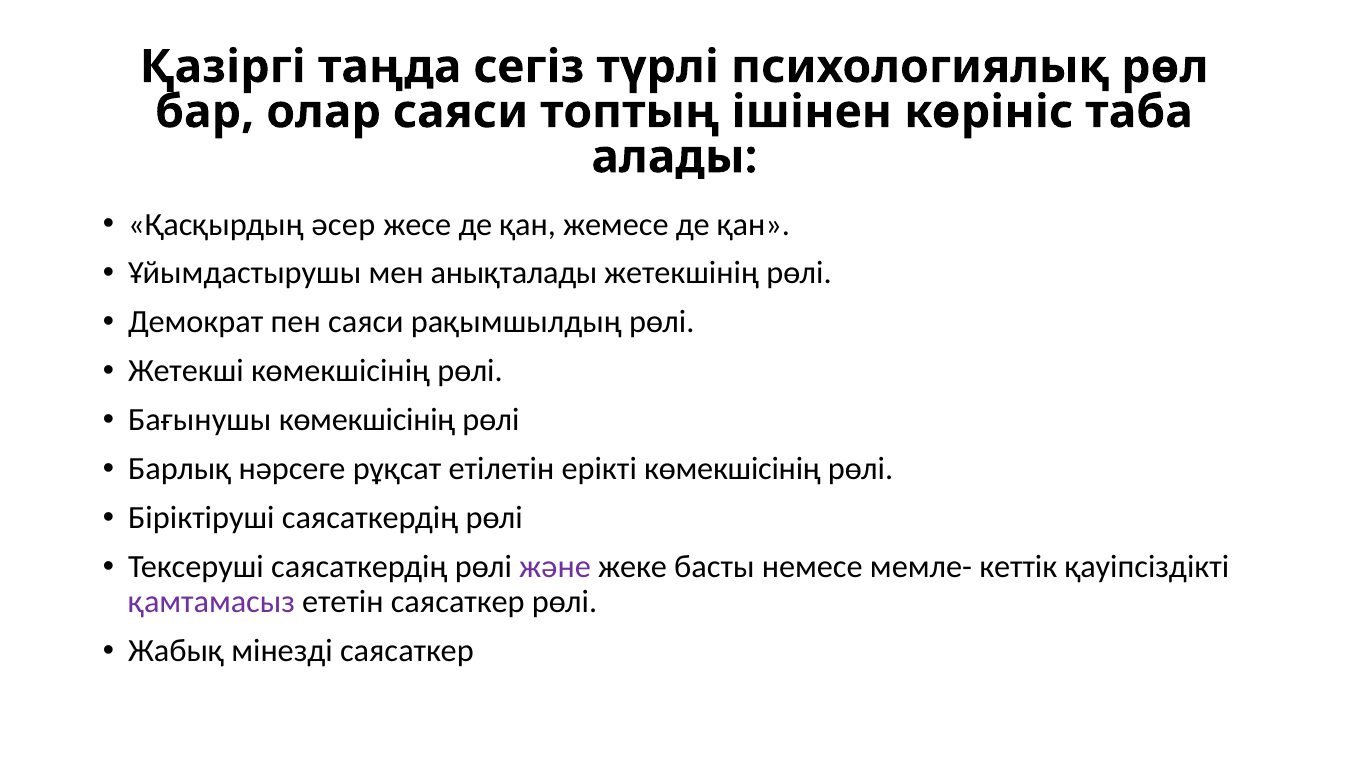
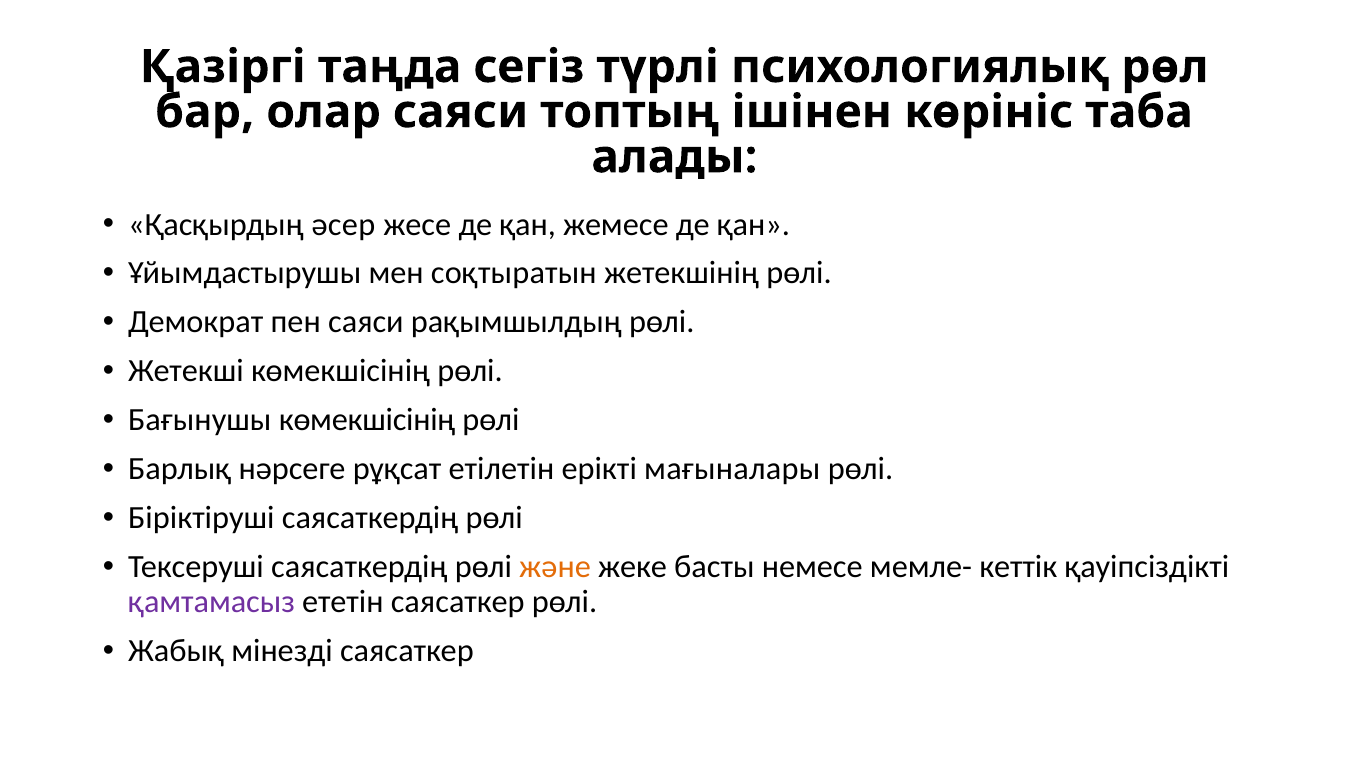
анықталады: анықталады -> соқтыратын
ерікті көмекшісінің: көмекшісінің -> мағыналары
жəне colour: purple -> orange
